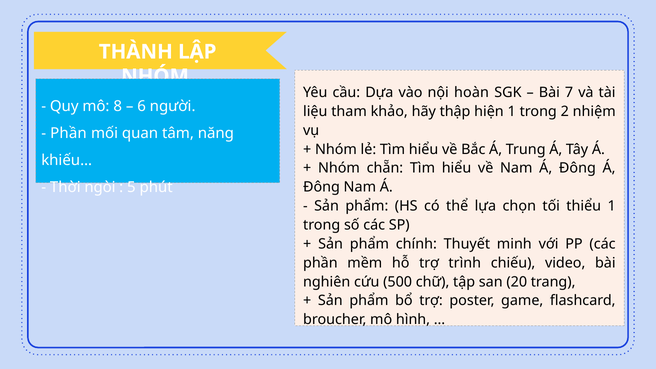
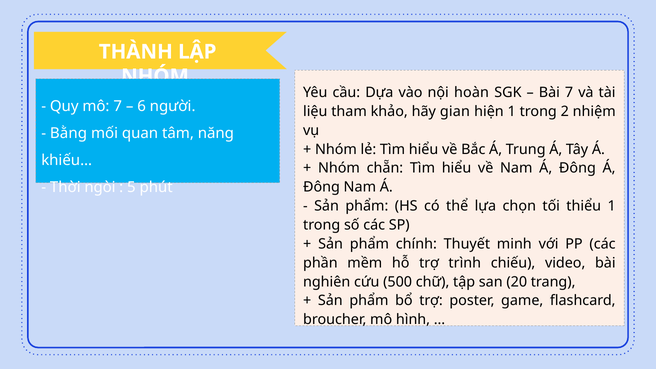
mô 8: 8 -> 7
thập: thập -> gian
Phần at (69, 133): Phần -> Bằng
